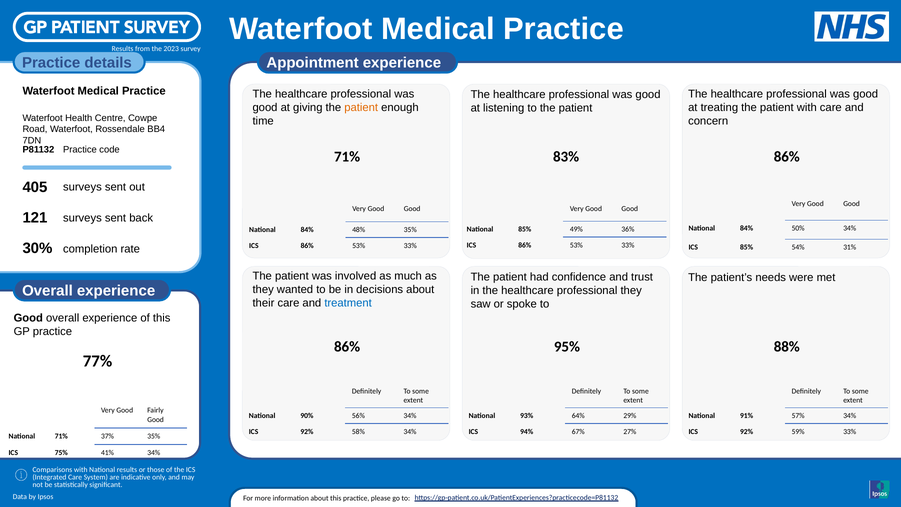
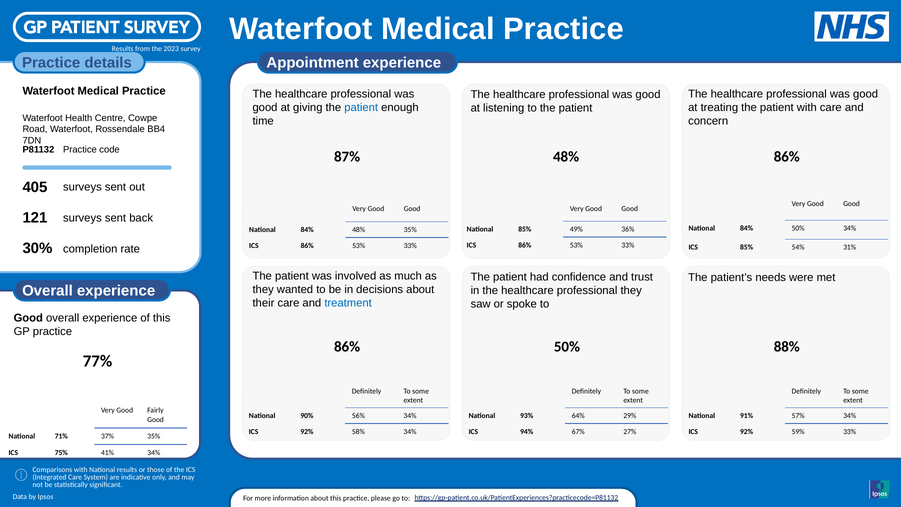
patient at (361, 108) colour: orange -> blue
83% at (566, 157): 83% -> 48%
71% at (347, 157): 71% -> 87%
95% at (567, 347): 95% -> 50%
